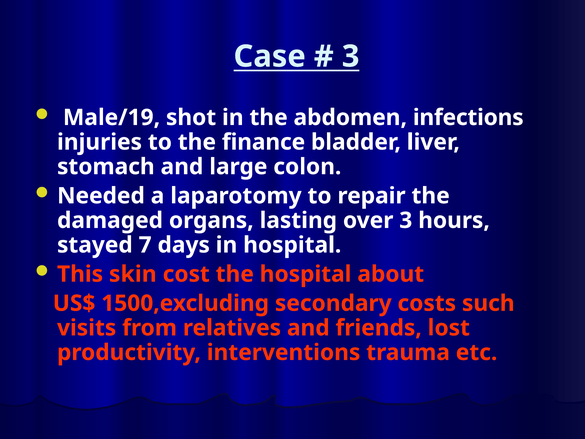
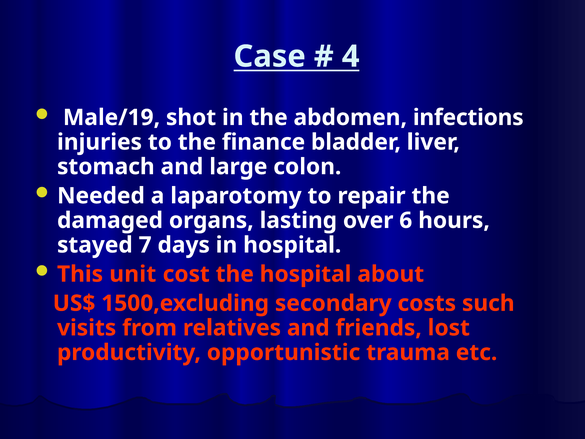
3 at (351, 56): 3 -> 4
over 3: 3 -> 6
skin: skin -> unit
interventions: interventions -> opportunistic
